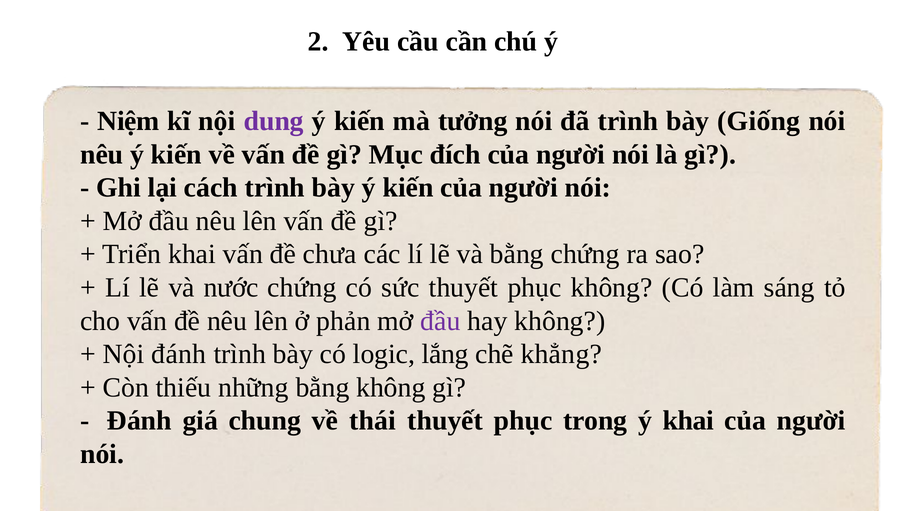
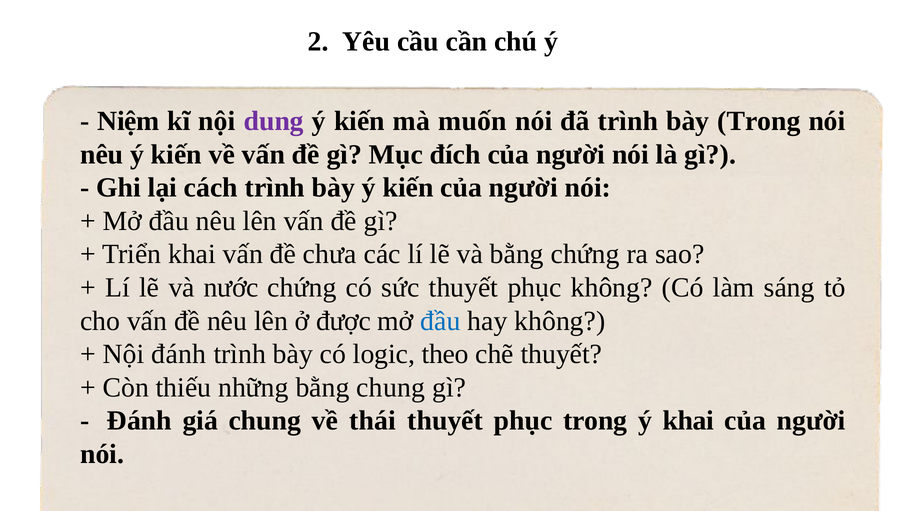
tưởng: tưởng -> muốn
bày Giống: Giống -> Trong
phản: phản -> được
đầu at (441, 321) colour: purple -> blue
lắng: lắng -> theo
chẽ khẳng: khẳng -> thuyết
bằng không: không -> chung
